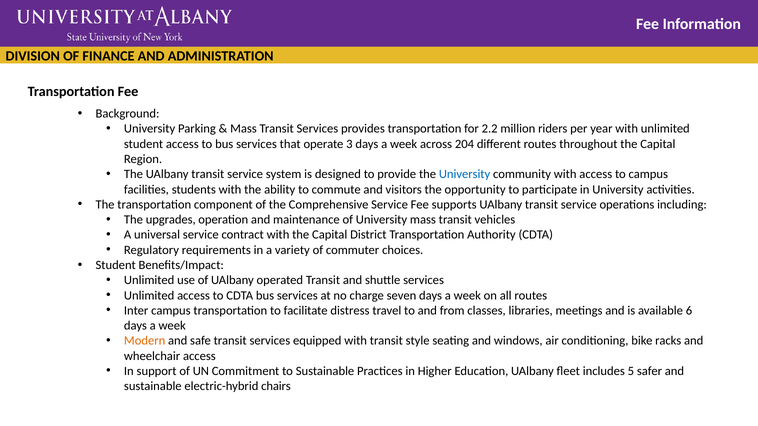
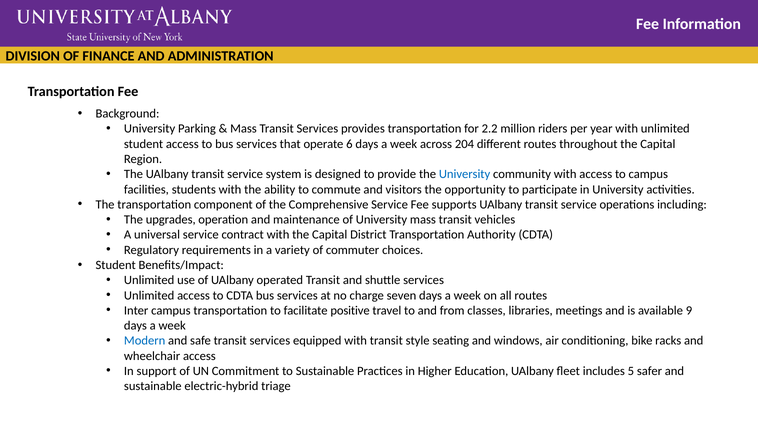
3: 3 -> 6
distress: distress -> positive
6: 6 -> 9
Modern colour: orange -> blue
chairs: chairs -> triage
